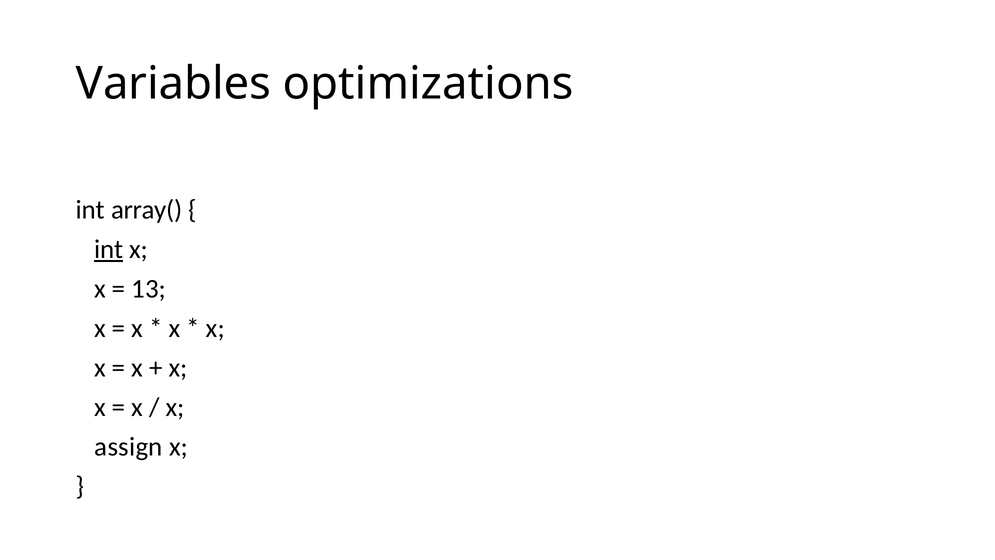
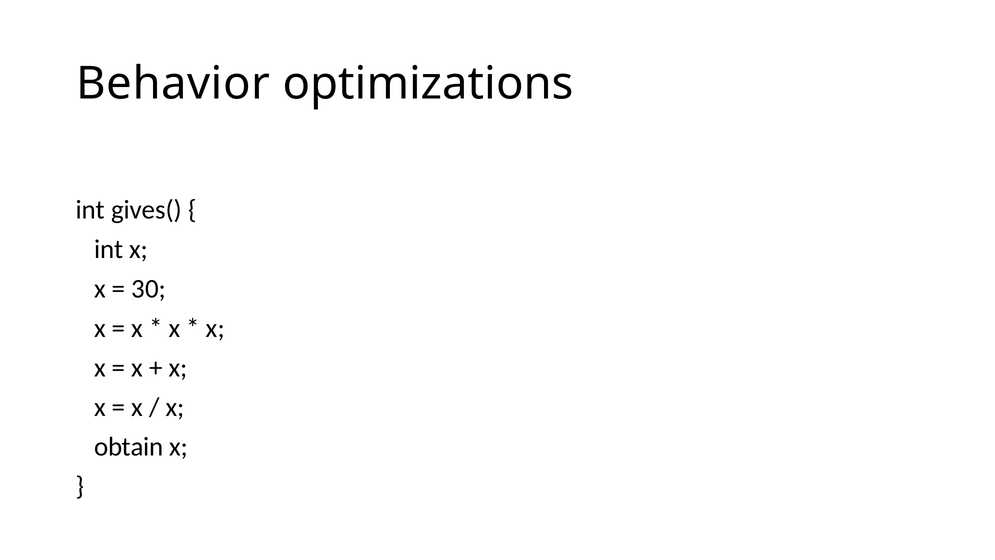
Variables: Variables -> Behavior
array(: array( -> gives(
int at (109, 249) underline: present -> none
13: 13 -> 30
assign: assign -> obtain
